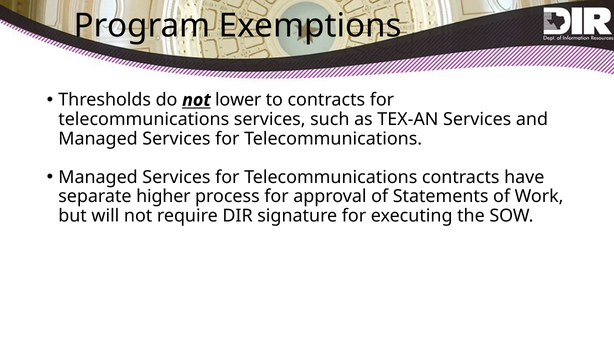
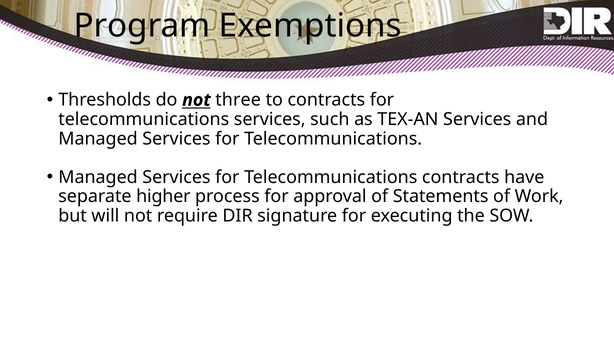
lower: lower -> three
